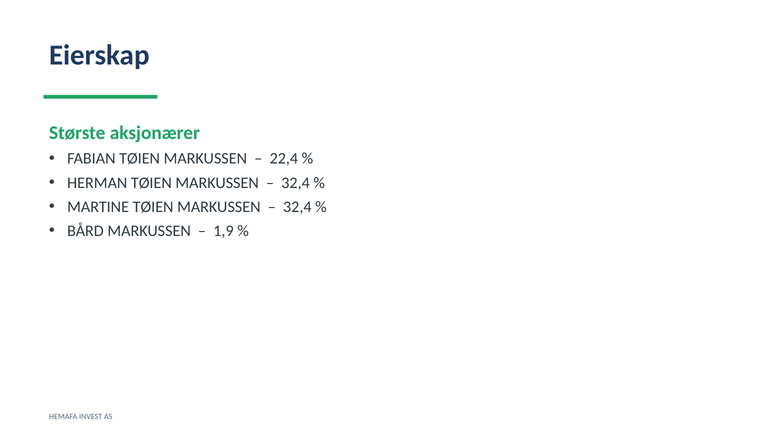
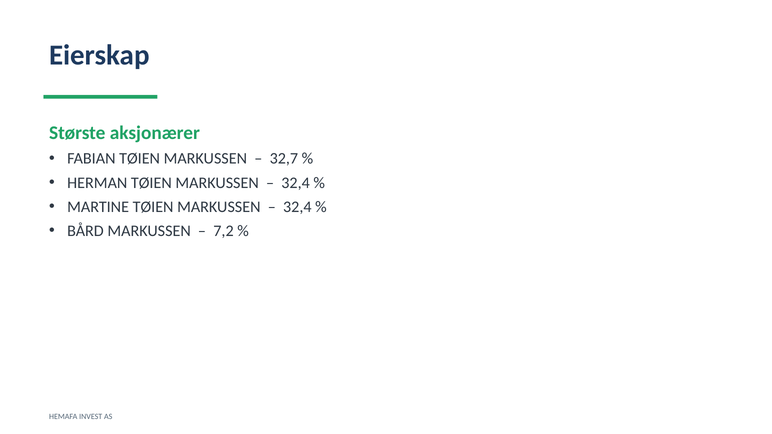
22,4: 22,4 -> 32,7
1,9: 1,9 -> 7,2
